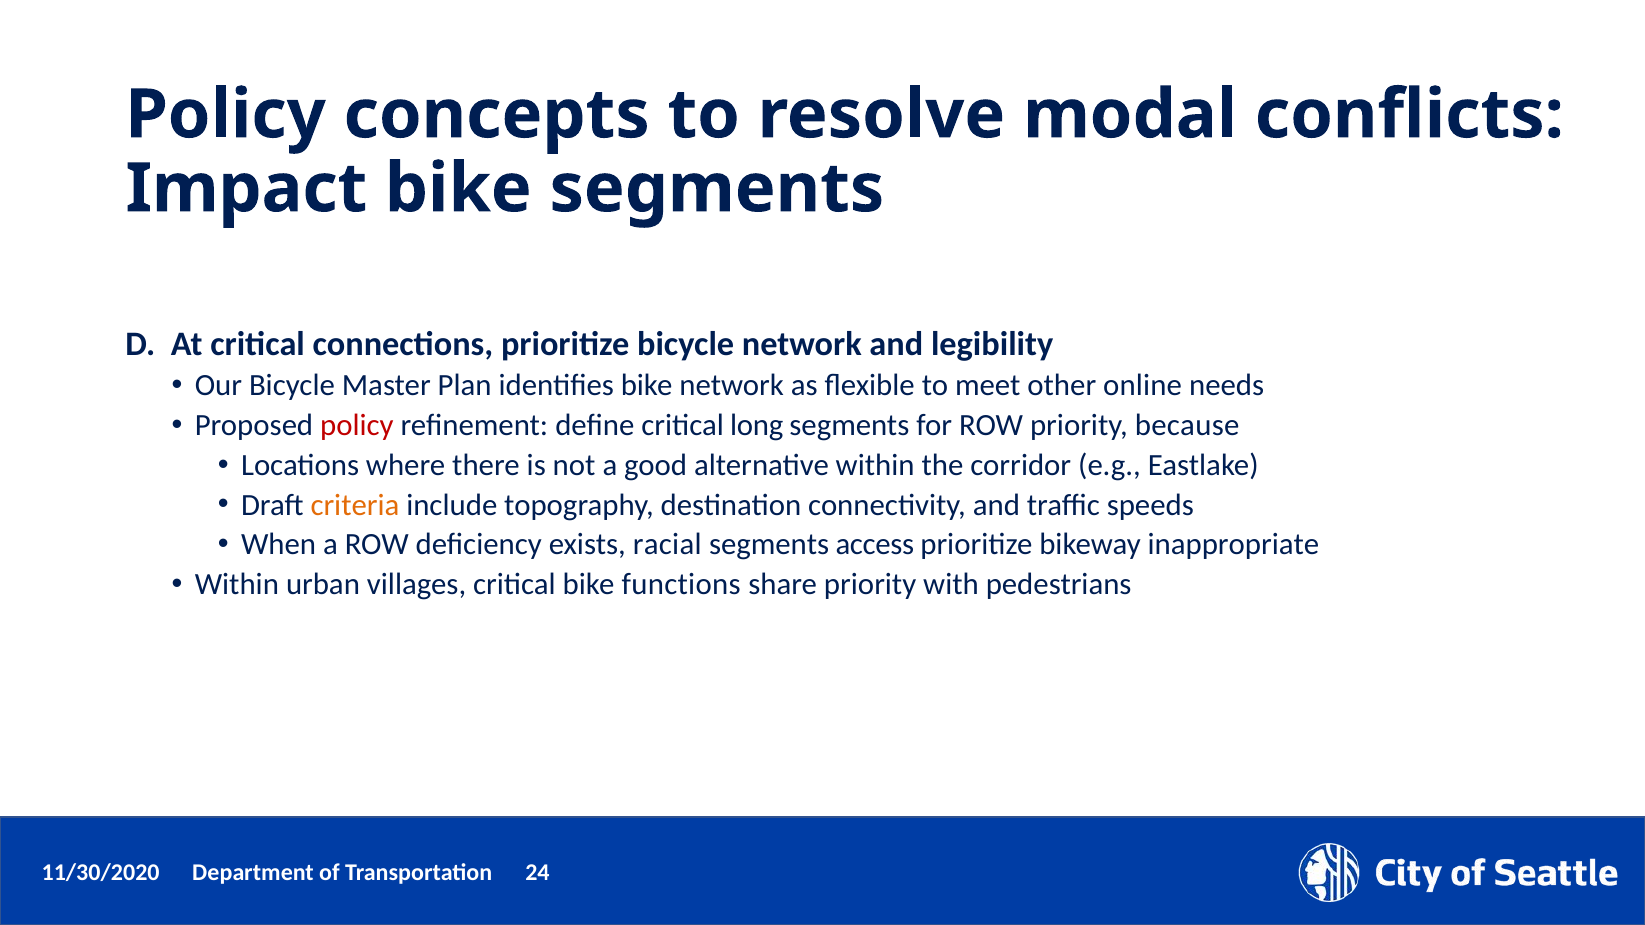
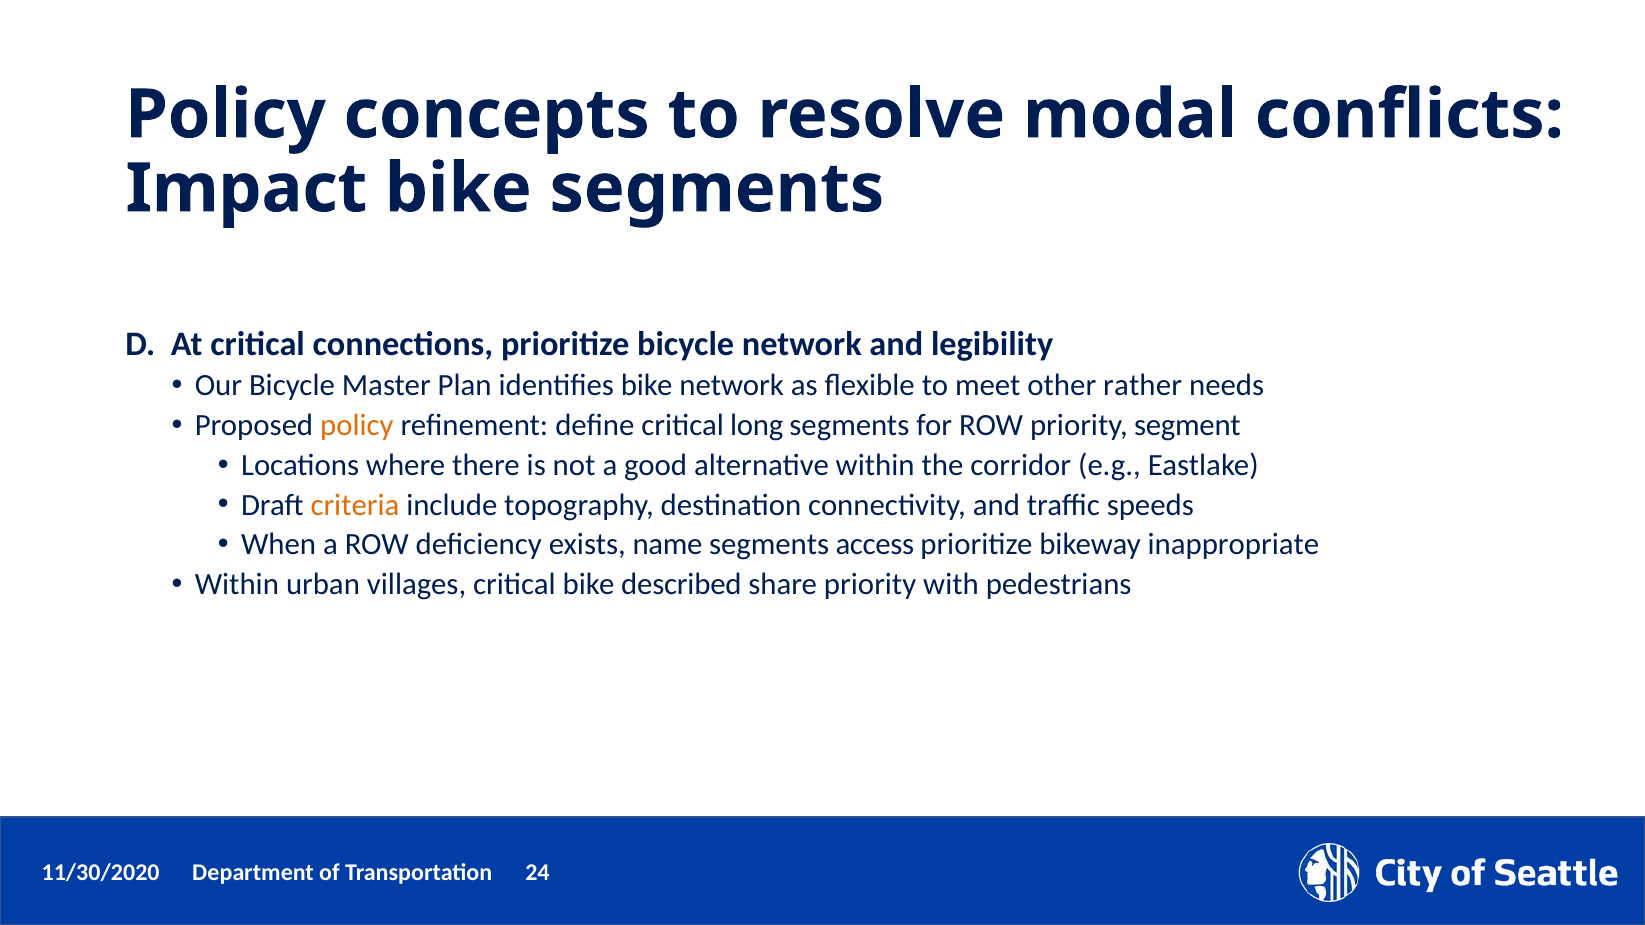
online: online -> rather
policy at (357, 426) colour: red -> orange
because: because -> segment
racial: racial -> name
functions: functions -> described
